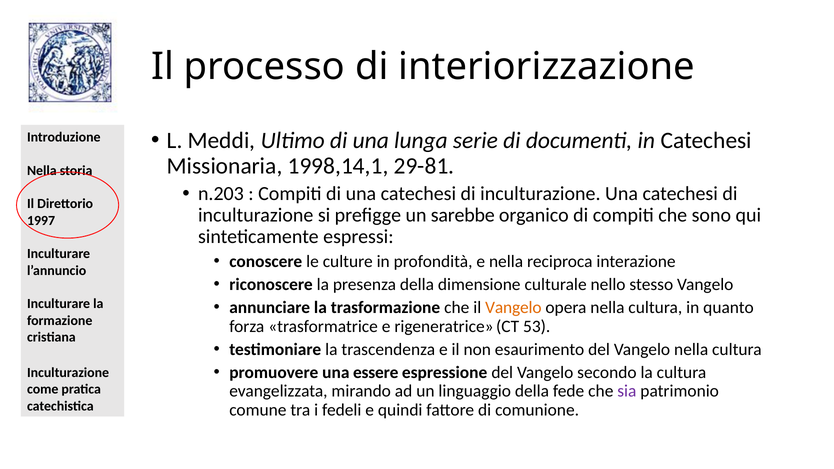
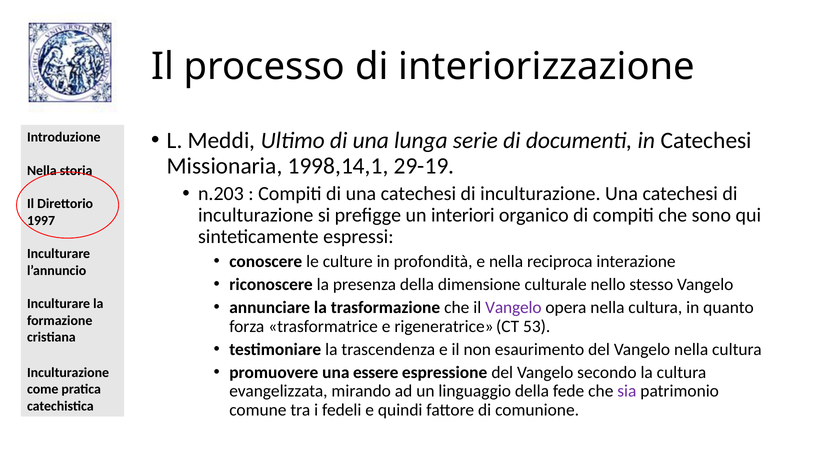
29-81: 29-81 -> 29-19
sarebbe: sarebbe -> interiori
Vangelo at (513, 308) colour: orange -> purple
